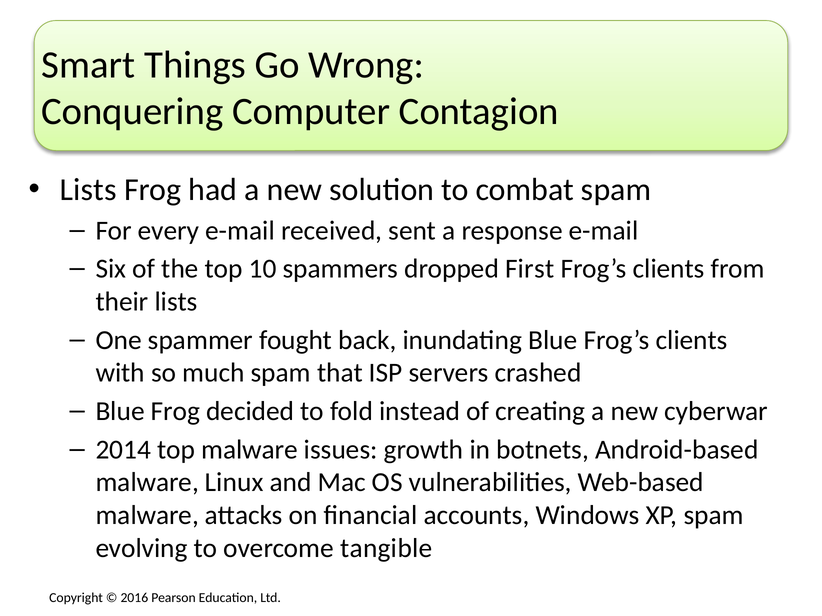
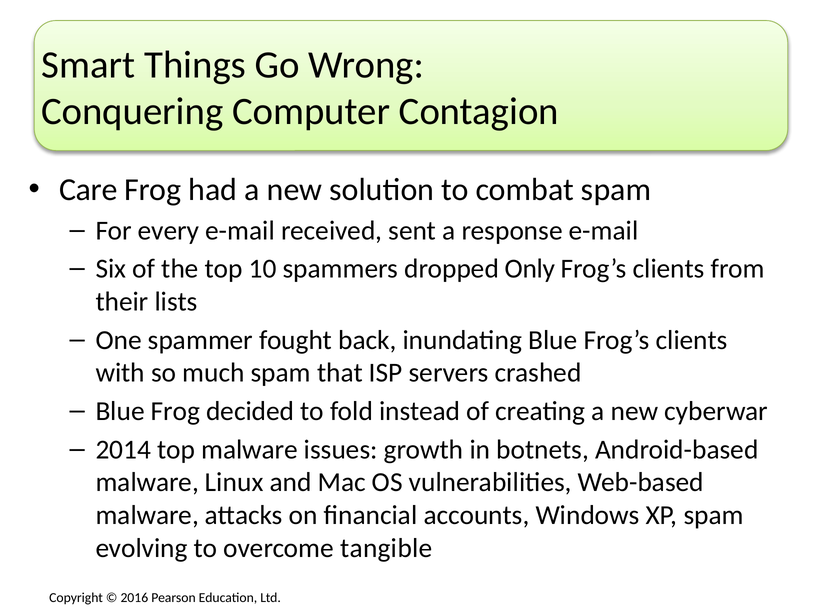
Lists at (88, 190): Lists -> Care
First: First -> Only
